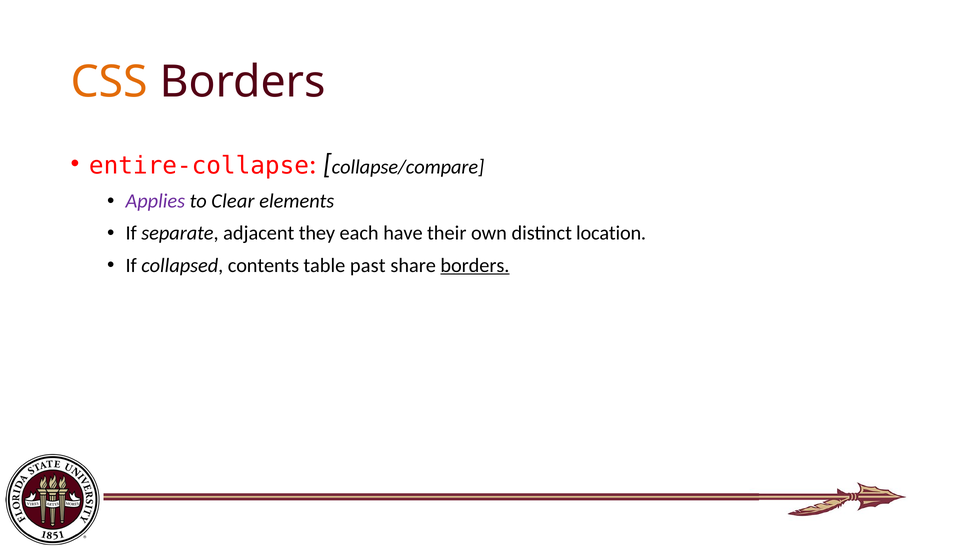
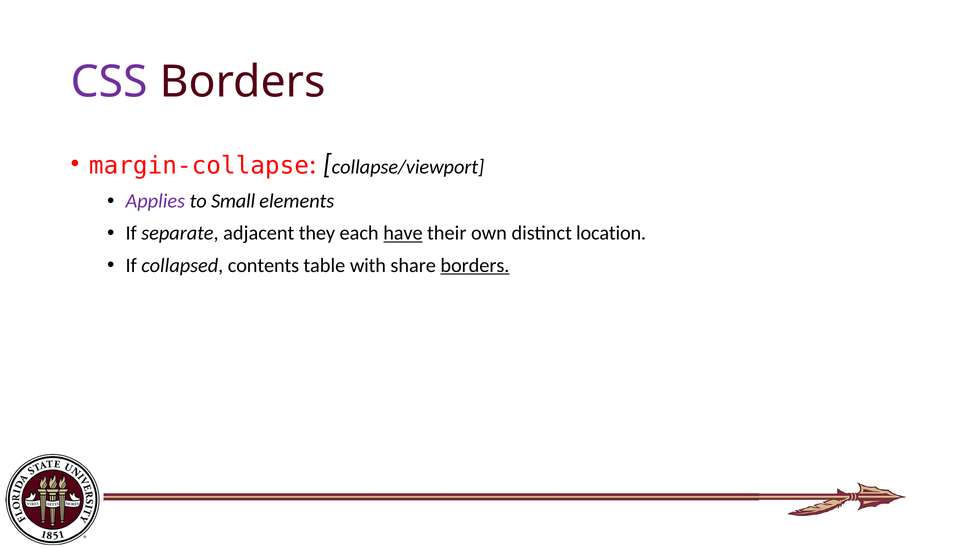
CSS colour: orange -> purple
entire-collapse: entire-collapse -> margin-collapse
collapse/compare: collapse/compare -> collapse/viewport
Clear: Clear -> Small
have underline: none -> present
past: past -> with
